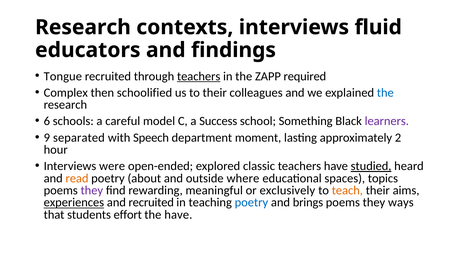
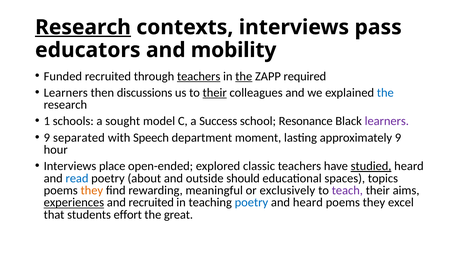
Research at (83, 27) underline: none -> present
fluid: fluid -> pass
findings: findings -> mobility
Tongue: Tongue -> Funded
the at (244, 76) underline: none -> present
Complex at (66, 93): Complex -> Learners
schoolified: schoolified -> discussions
their at (215, 93) underline: none -> present
6: 6 -> 1
careful: careful -> sought
Something: Something -> Resonance
approximately 2: 2 -> 9
were: were -> place
read colour: orange -> blue
where: where -> should
they at (92, 190) colour: purple -> orange
teach colour: orange -> purple
and brings: brings -> heard
ways: ways -> excel
the have: have -> great
